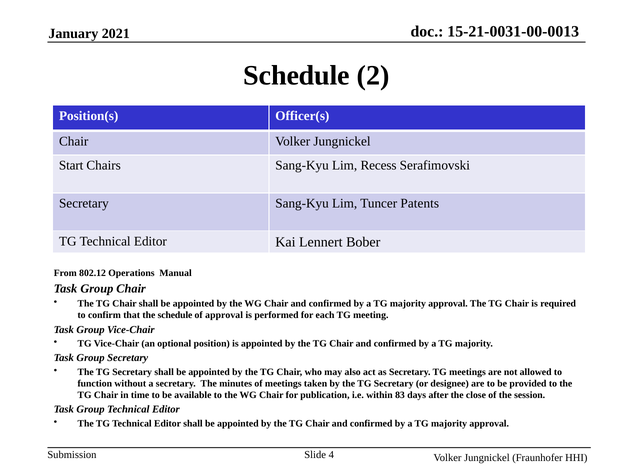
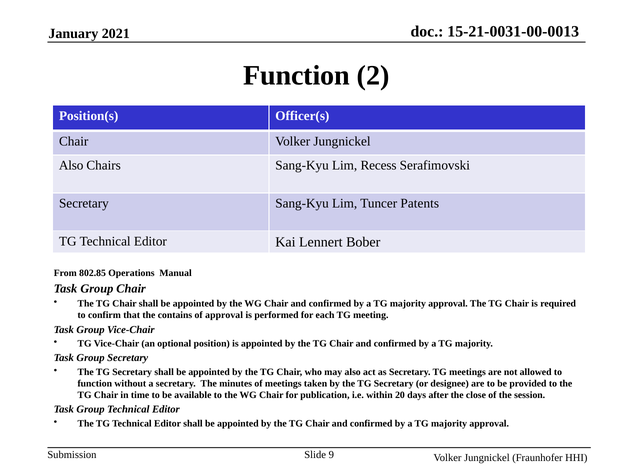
Schedule at (297, 76): Schedule -> Function
Start at (71, 166): Start -> Also
802.12: 802.12 -> 802.85
the schedule: schedule -> contains
83: 83 -> 20
4: 4 -> 9
